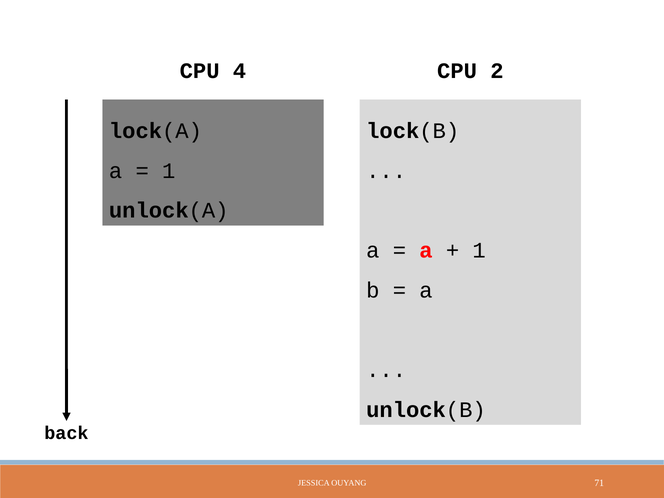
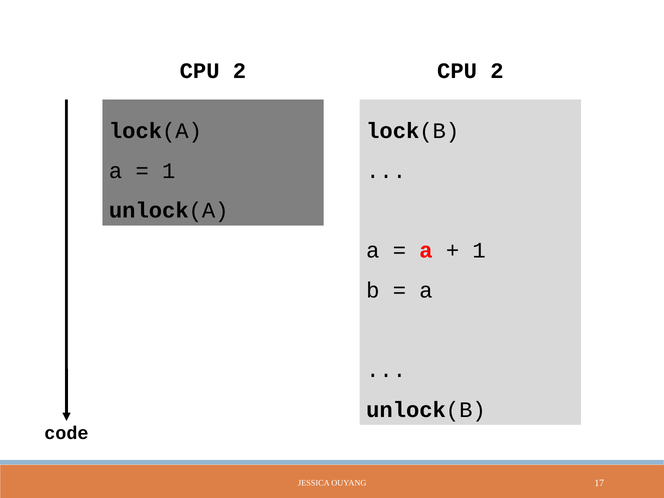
4 at (239, 71): 4 -> 2
back: back -> code
71: 71 -> 17
